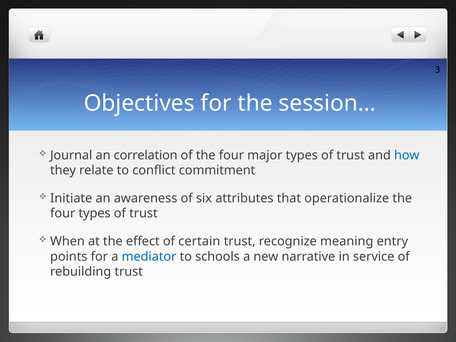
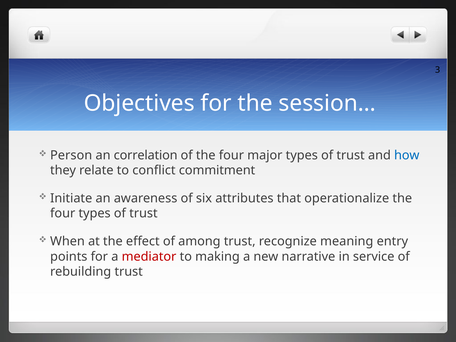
Journal: Journal -> Person
certain: certain -> among
mediator colour: blue -> red
schools: schools -> making
